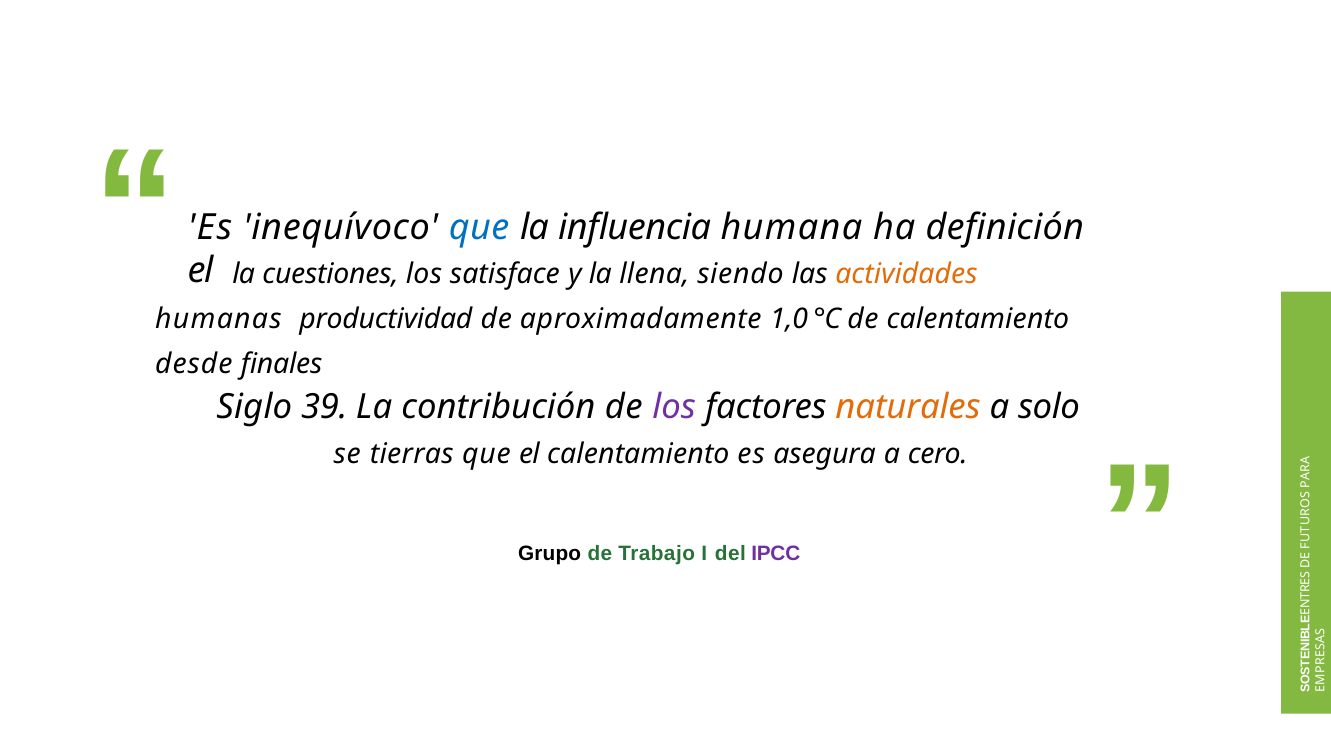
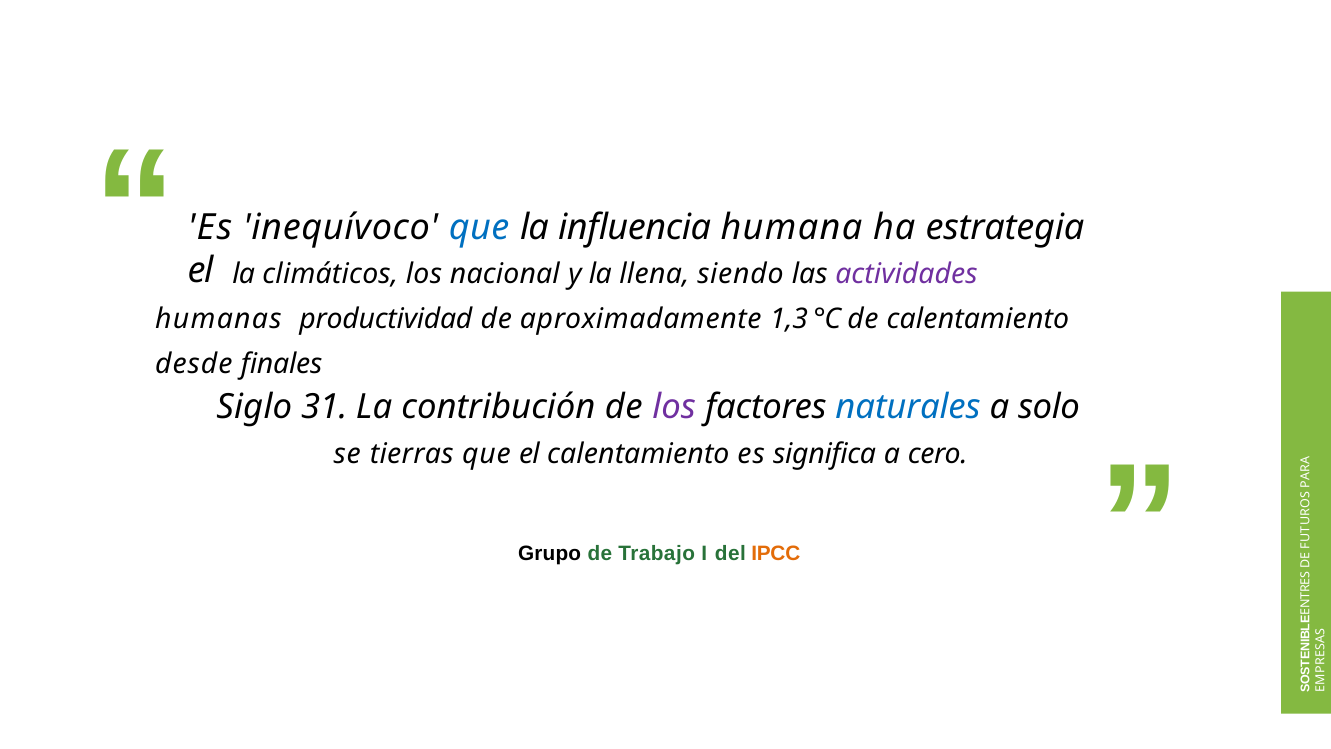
definición: definición -> estrategia
cuestiones: cuestiones -> climáticos
satisface: satisface -> nacional
actividades colour: orange -> purple
1,0: 1,0 -> 1,3
39: 39 -> 31
naturales colour: orange -> blue
asegura: asegura -> significa
IPCC colour: purple -> orange
